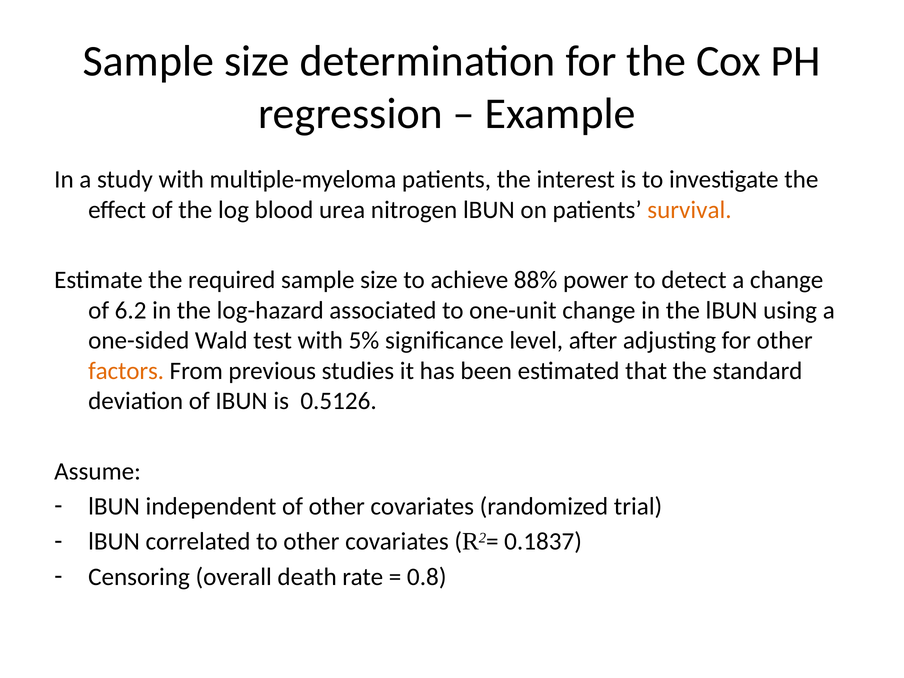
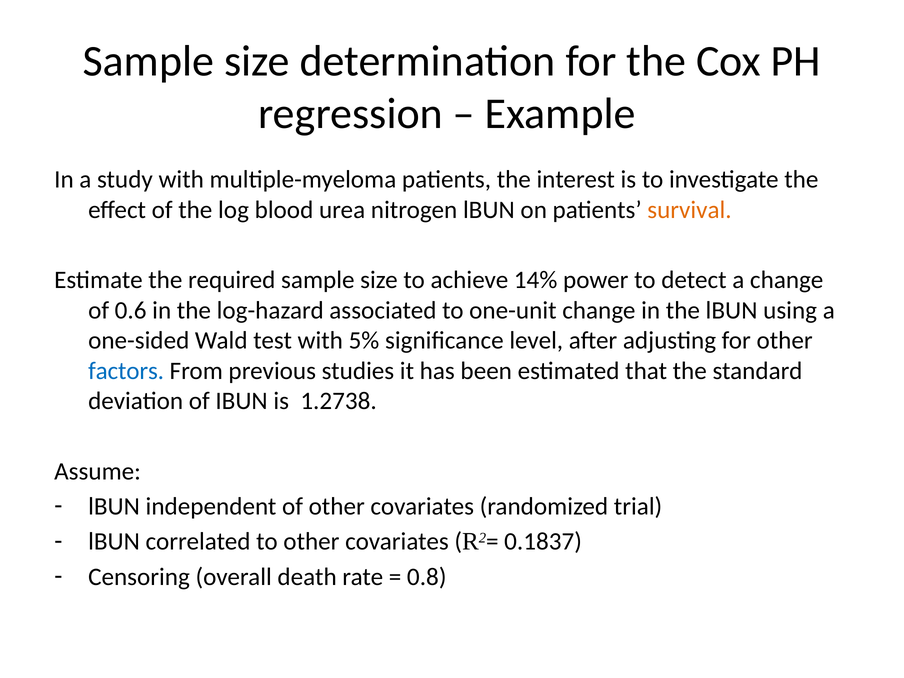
88%: 88% -> 14%
6.2: 6.2 -> 0.6
factors colour: orange -> blue
0.5126: 0.5126 -> 1.2738
